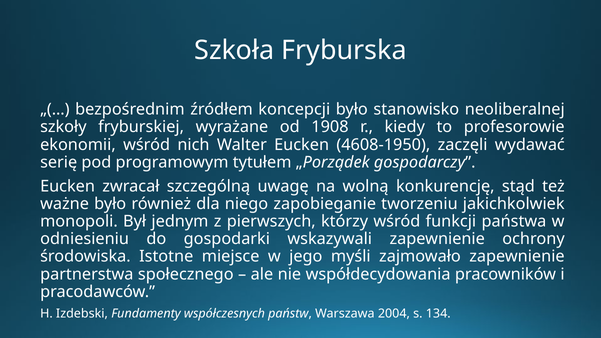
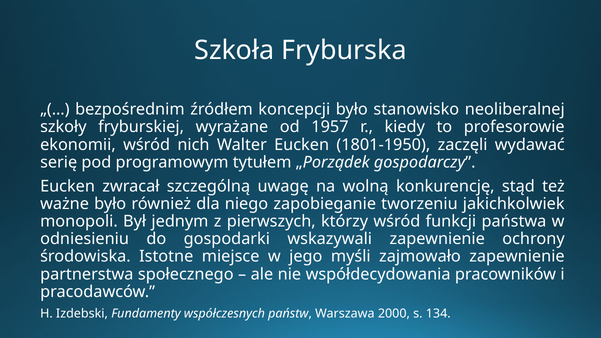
1908: 1908 -> 1957
4608-1950: 4608-1950 -> 1801-1950
2004: 2004 -> 2000
